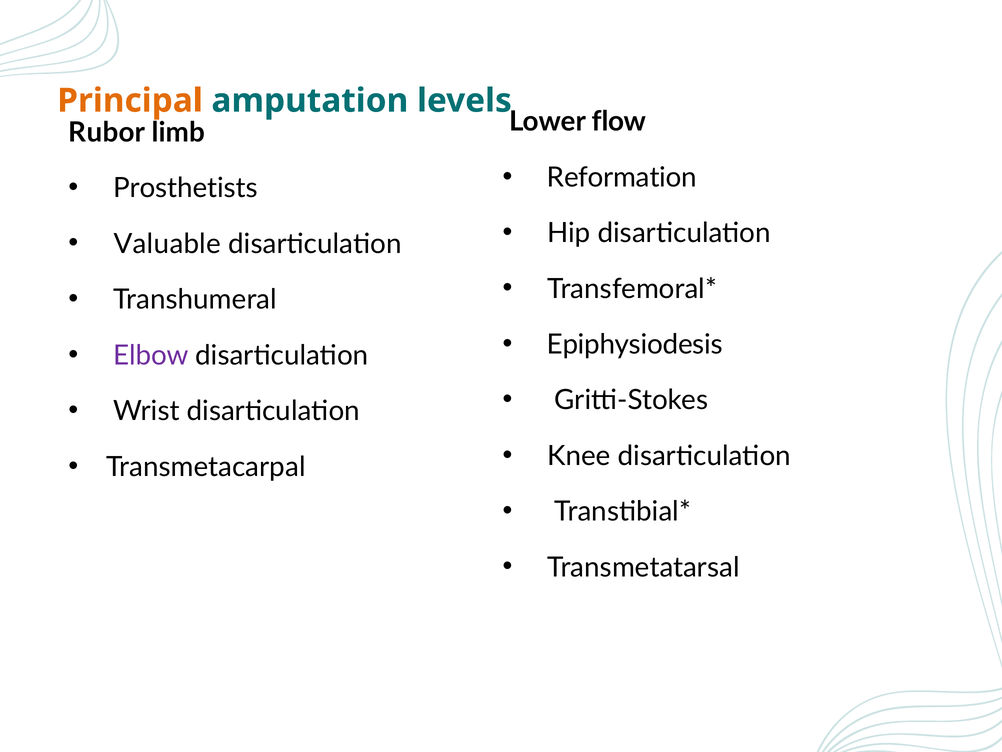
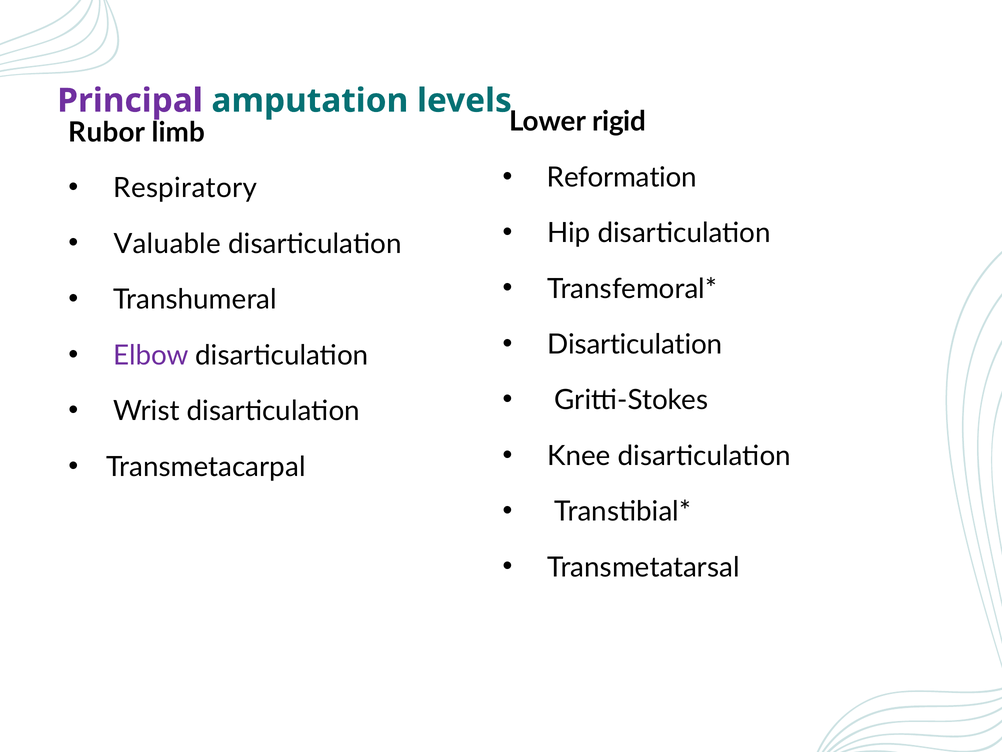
Principal colour: orange -> purple
flow: flow -> rigid
Prosthetists: Prosthetists -> Respiratory
Epiphysiodesis at (635, 344): Epiphysiodesis -> Disarticulation
